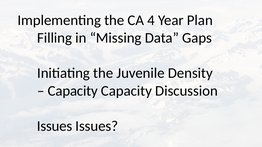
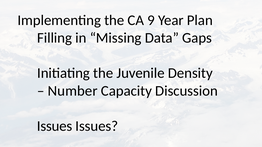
4: 4 -> 9
Capacity at (73, 91): Capacity -> Number
